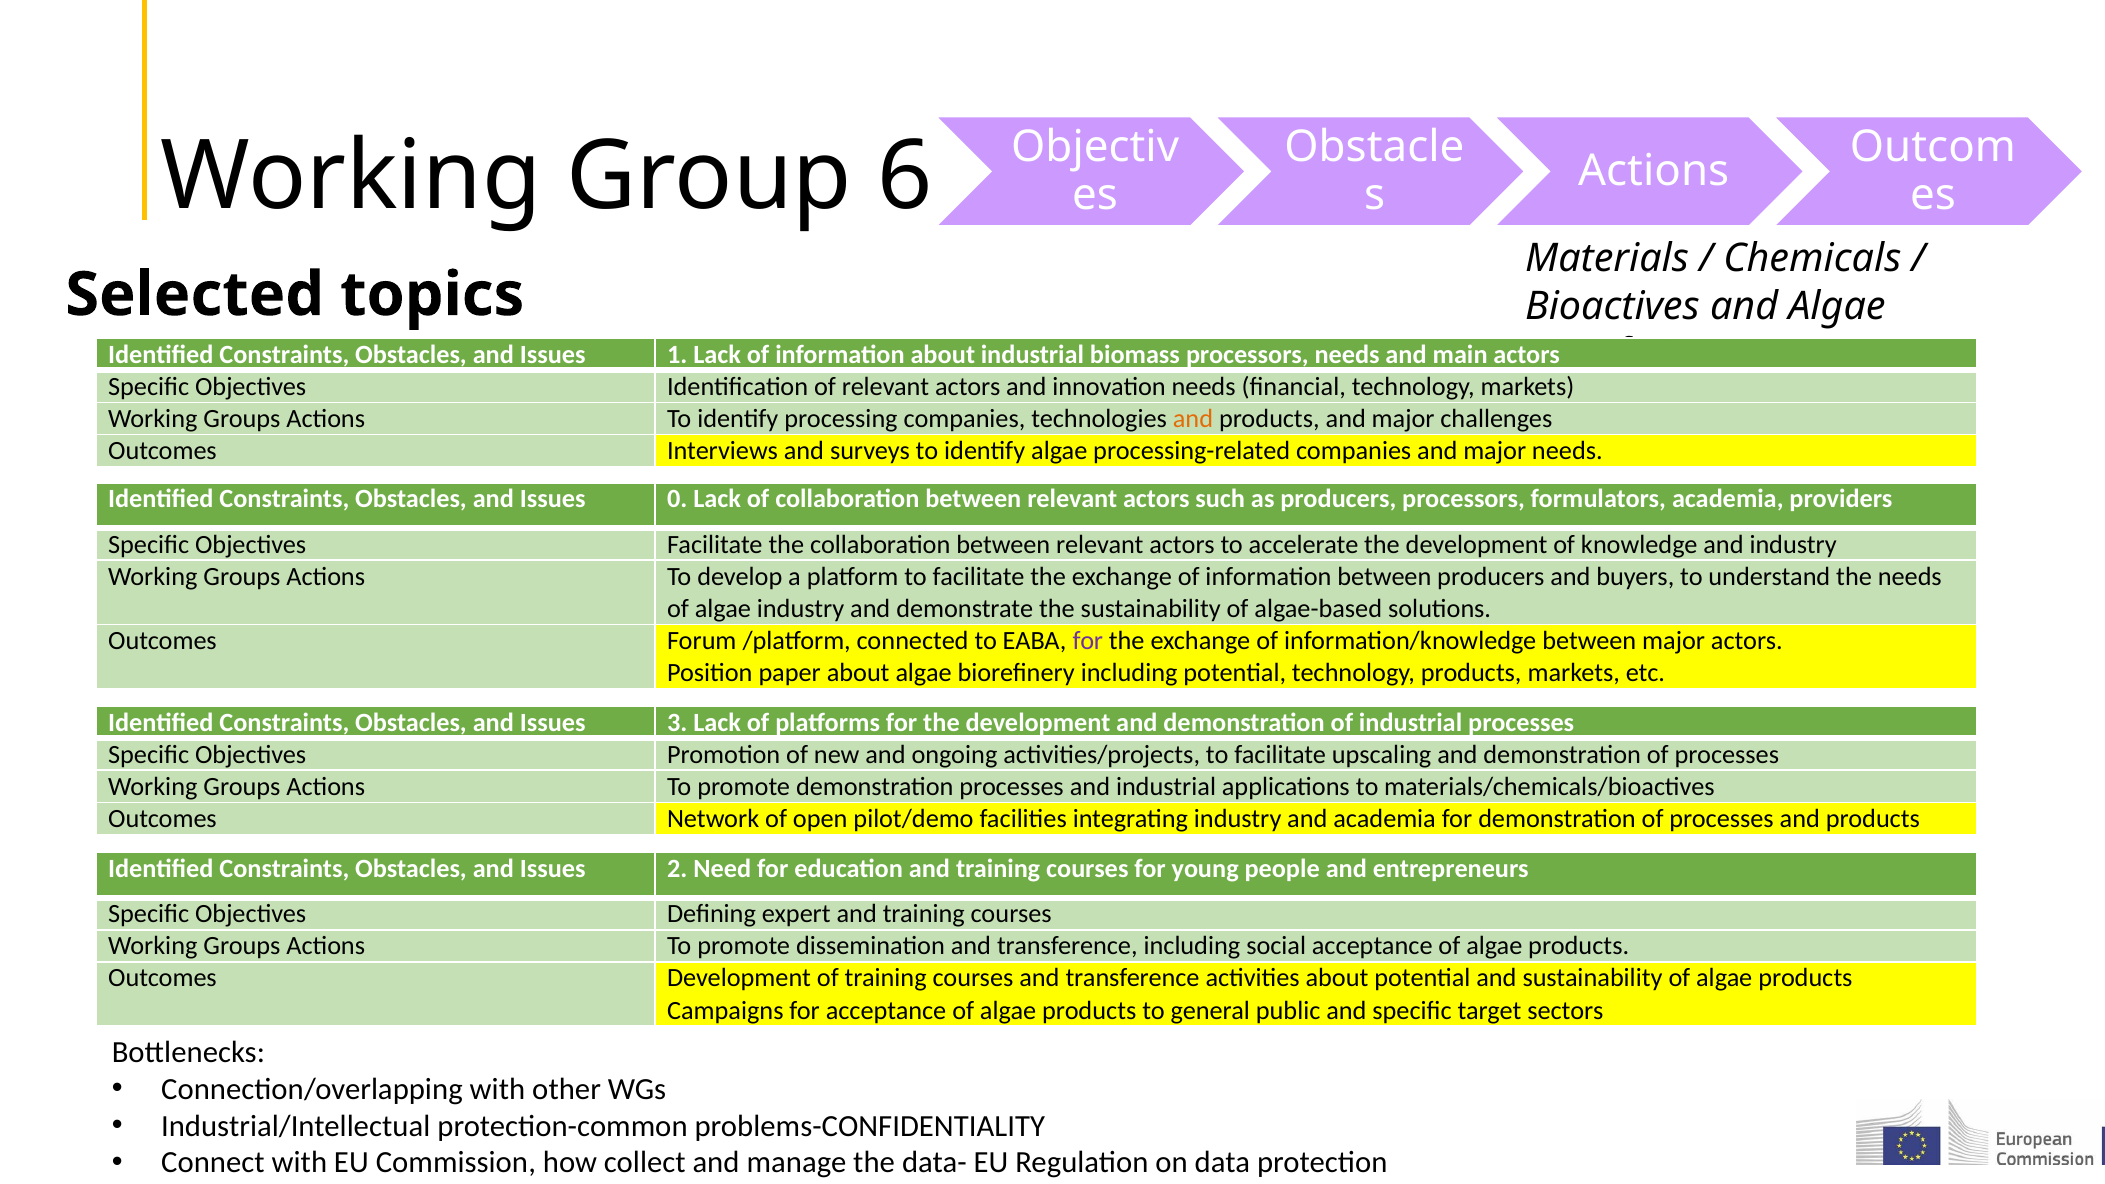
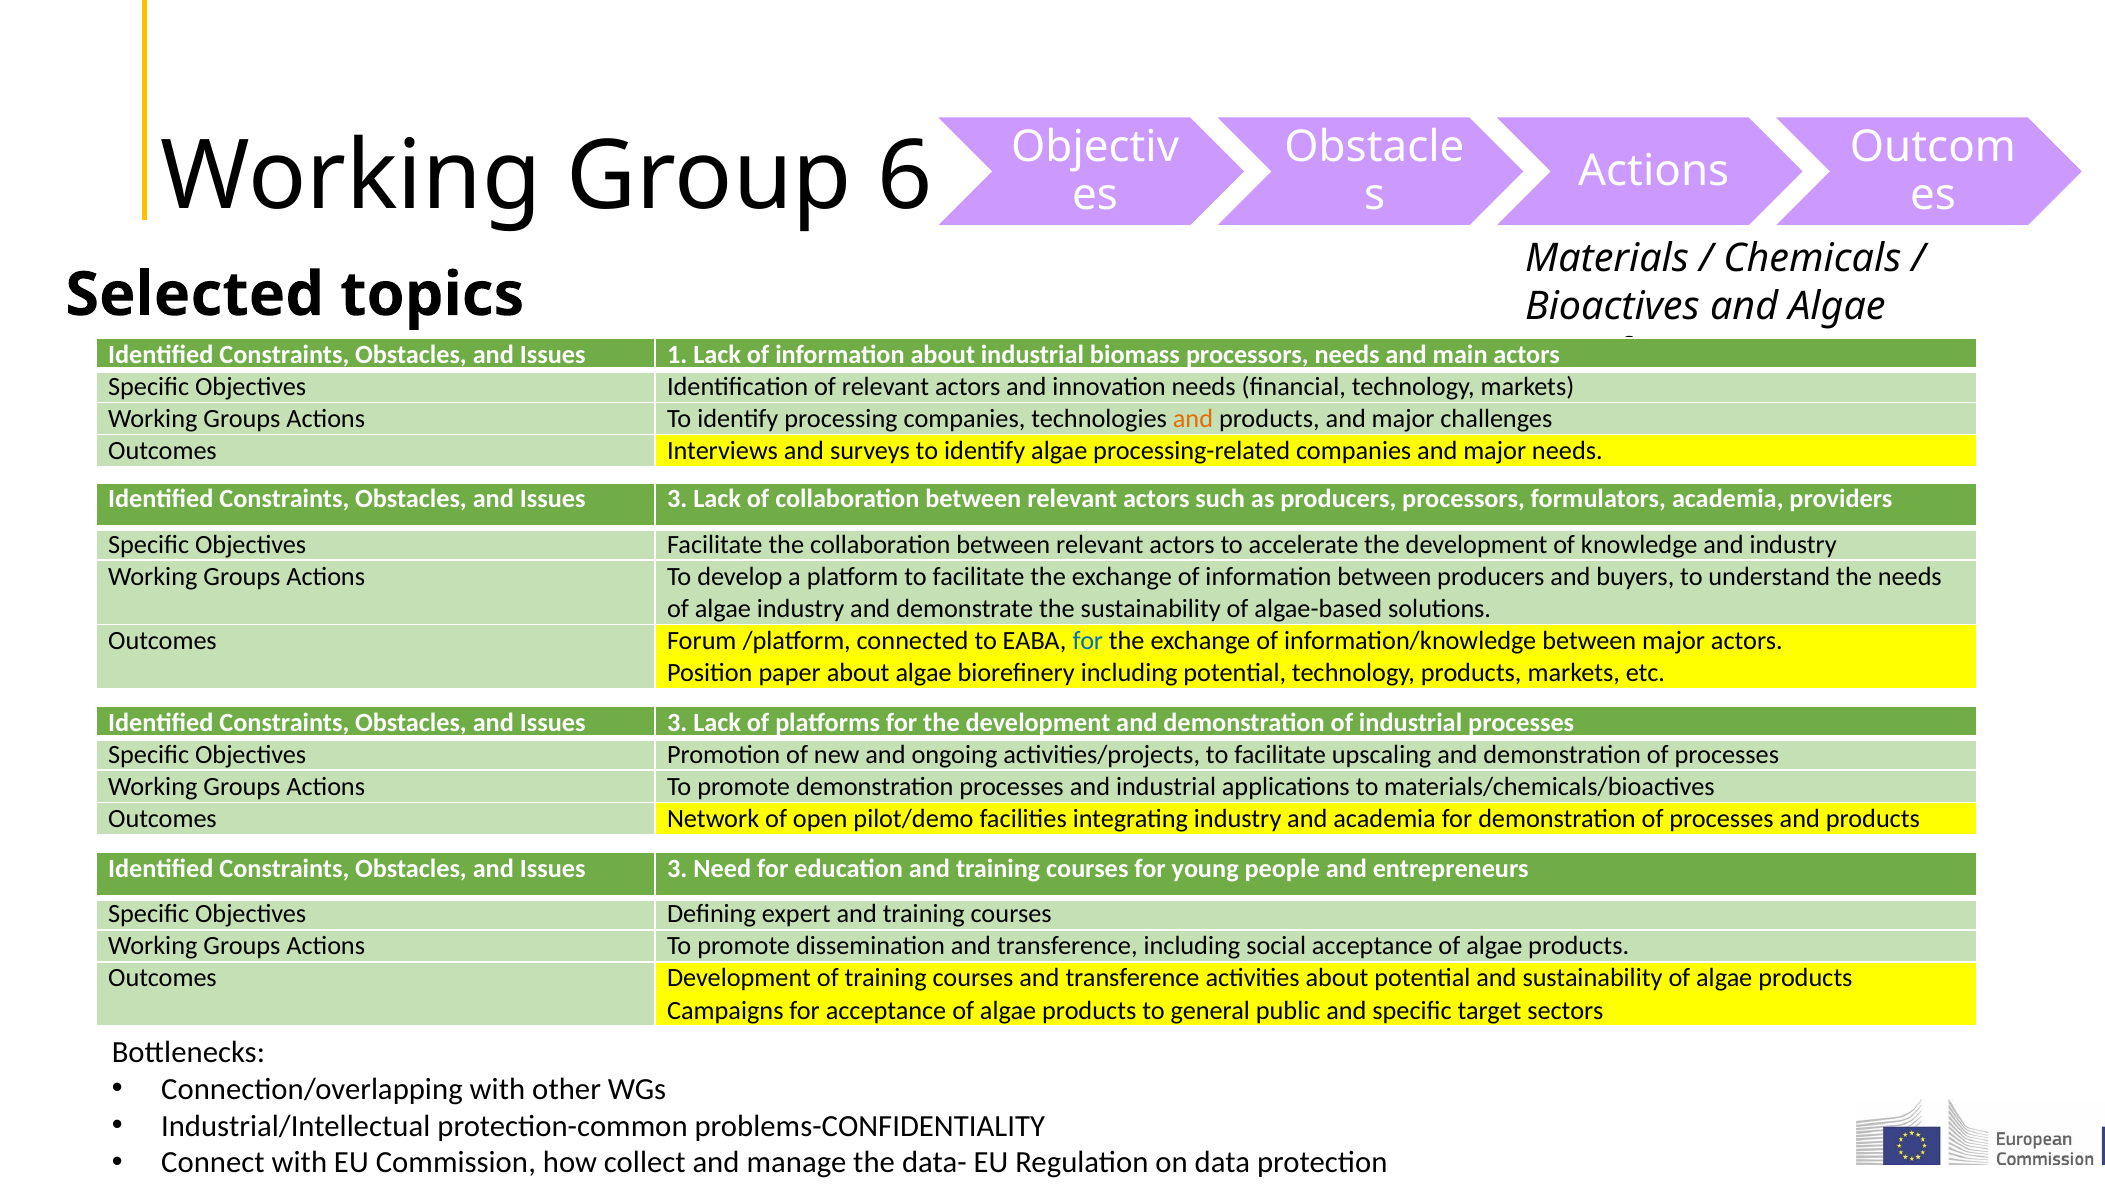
0 at (677, 499): 0 -> 3
for at (1088, 641) colour: purple -> blue
2 at (677, 869): 2 -> 3
